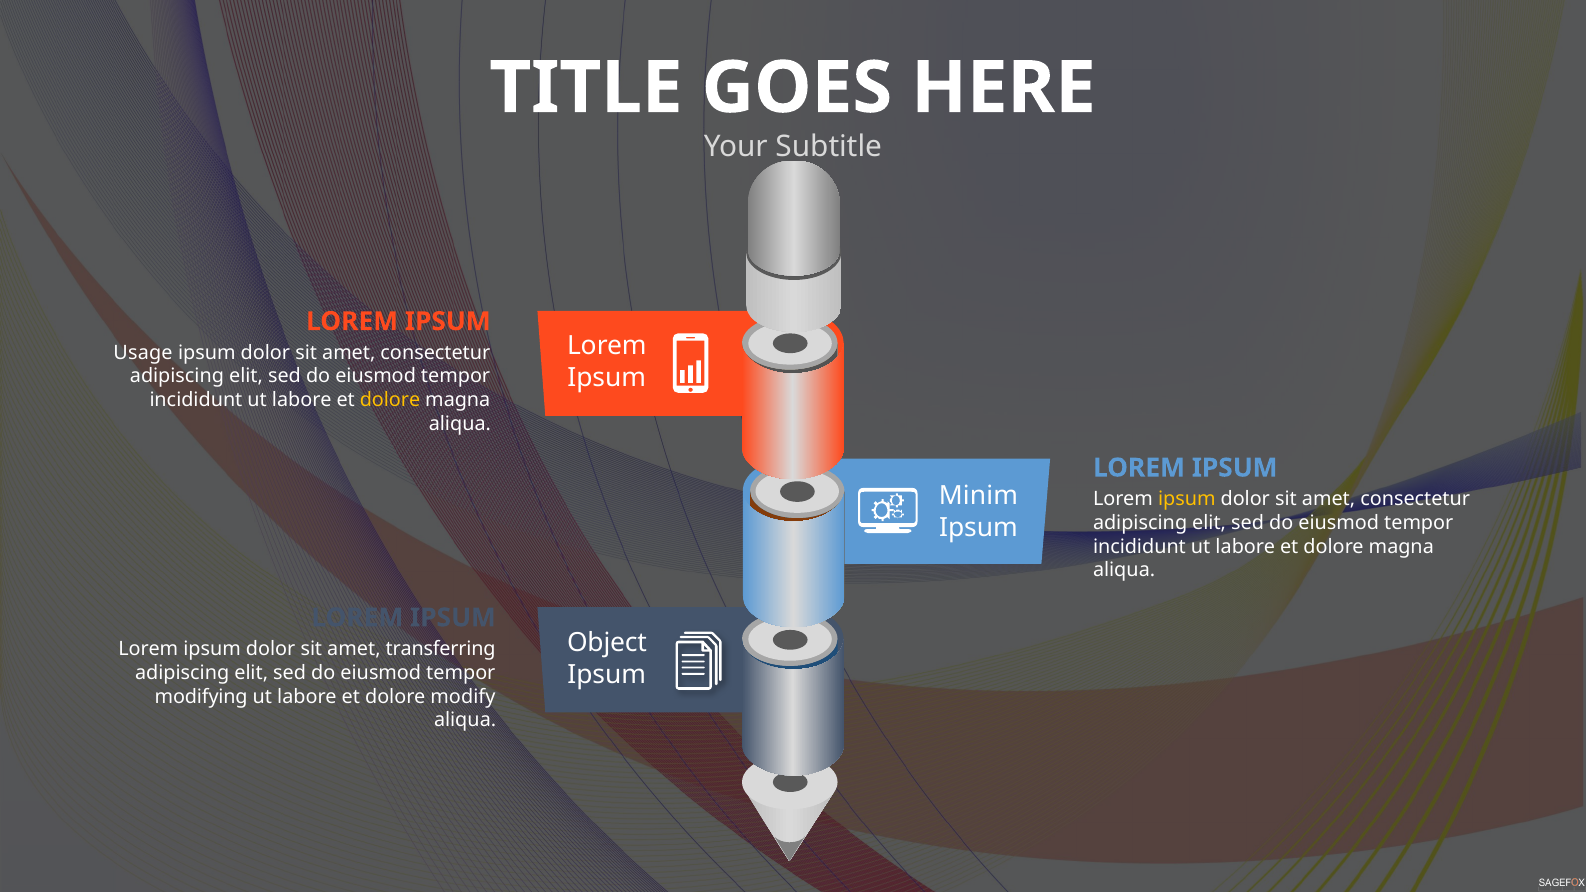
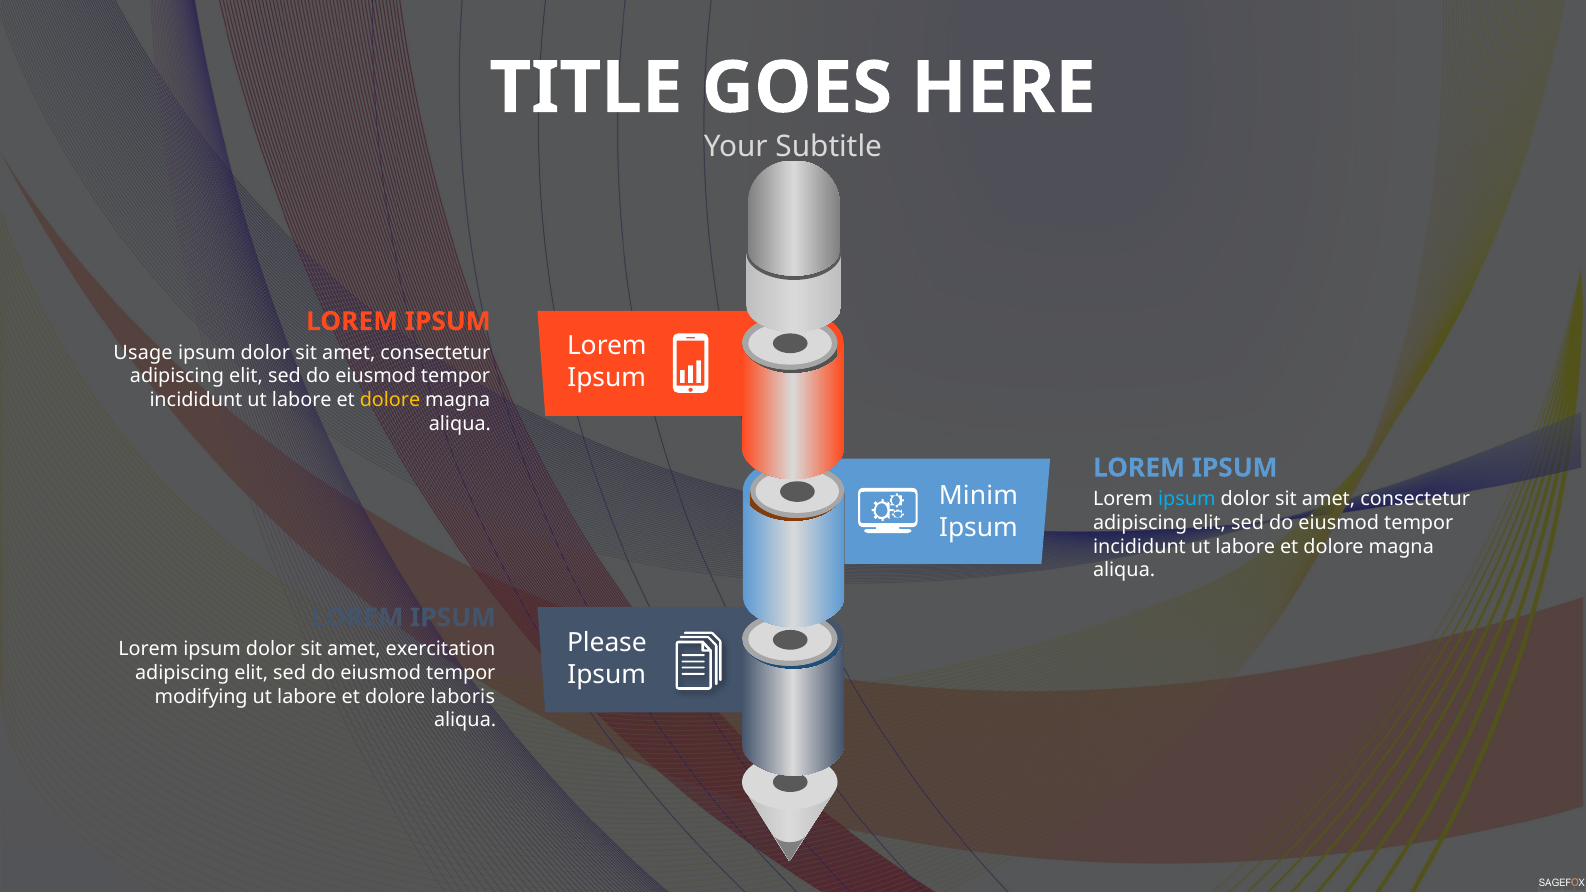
ipsum at (1187, 499) colour: yellow -> light blue
Object: Object -> Please
transferring: transferring -> exercitation
modify: modify -> laboris
